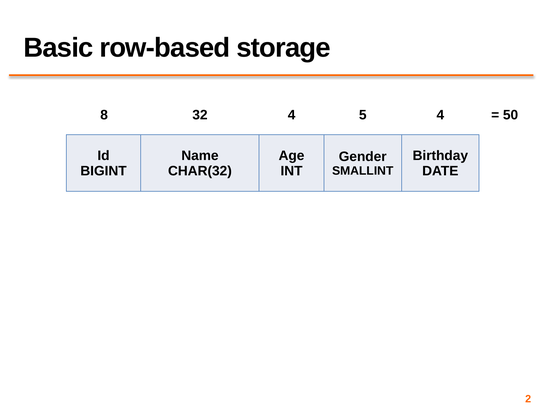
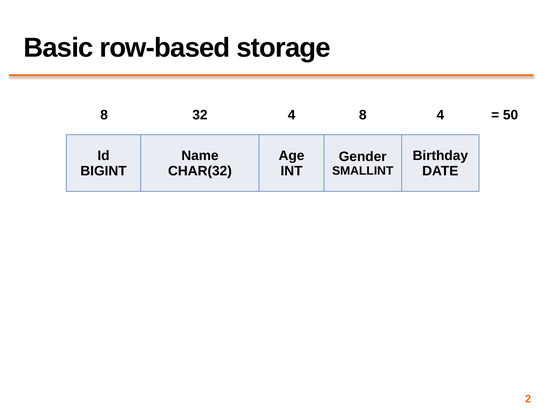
4 5: 5 -> 8
